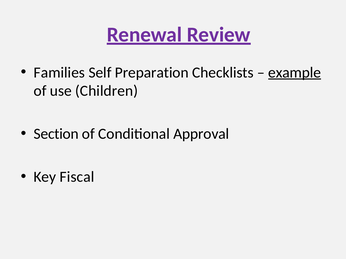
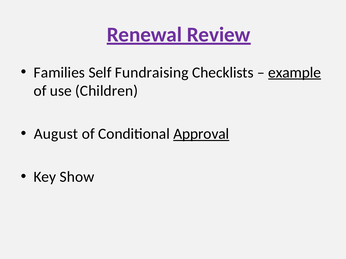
Preparation: Preparation -> Fundraising
Section: Section -> August
Approval underline: none -> present
Fiscal: Fiscal -> Show
